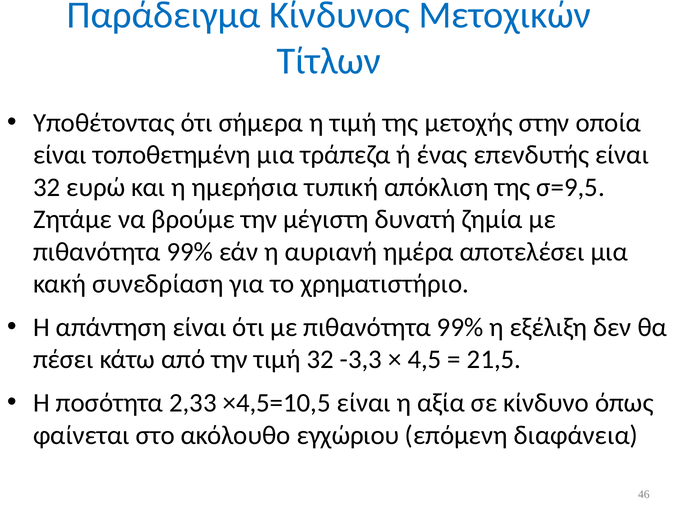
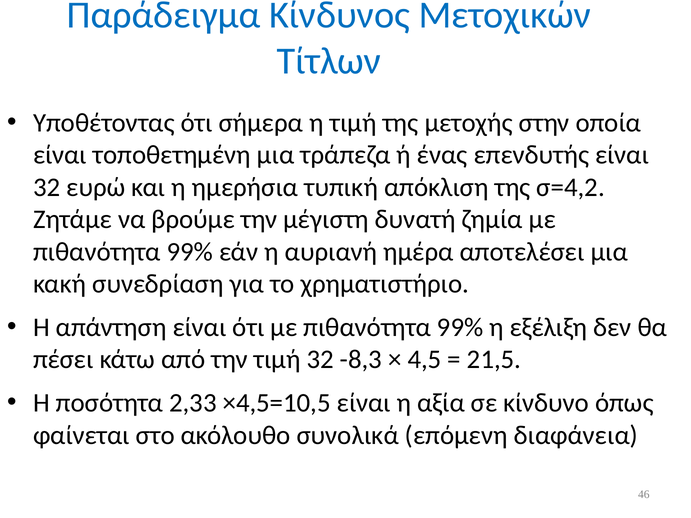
σ=9,5: σ=9,5 -> σ=4,2
-3,3: -3,3 -> -8,3
εγχώριου: εγχώριου -> συνολικά
